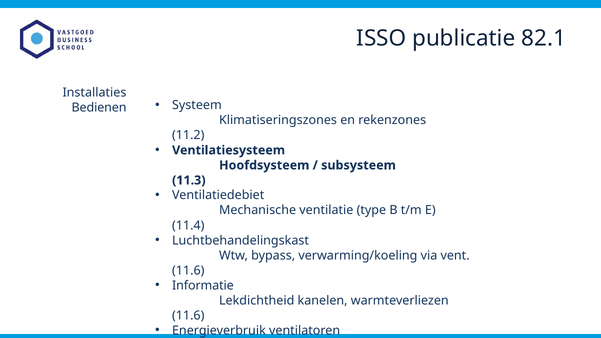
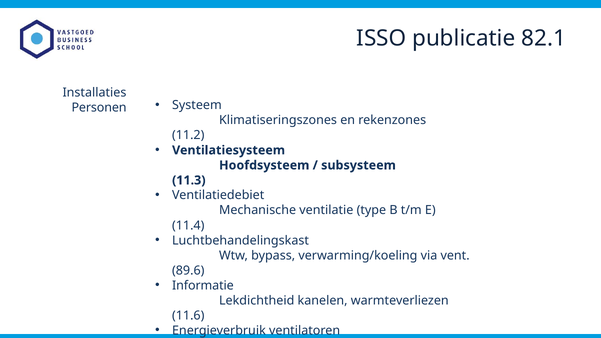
Bedienen: Bedienen -> Personen
11.6 at (188, 270): 11.6 -> 89.6
